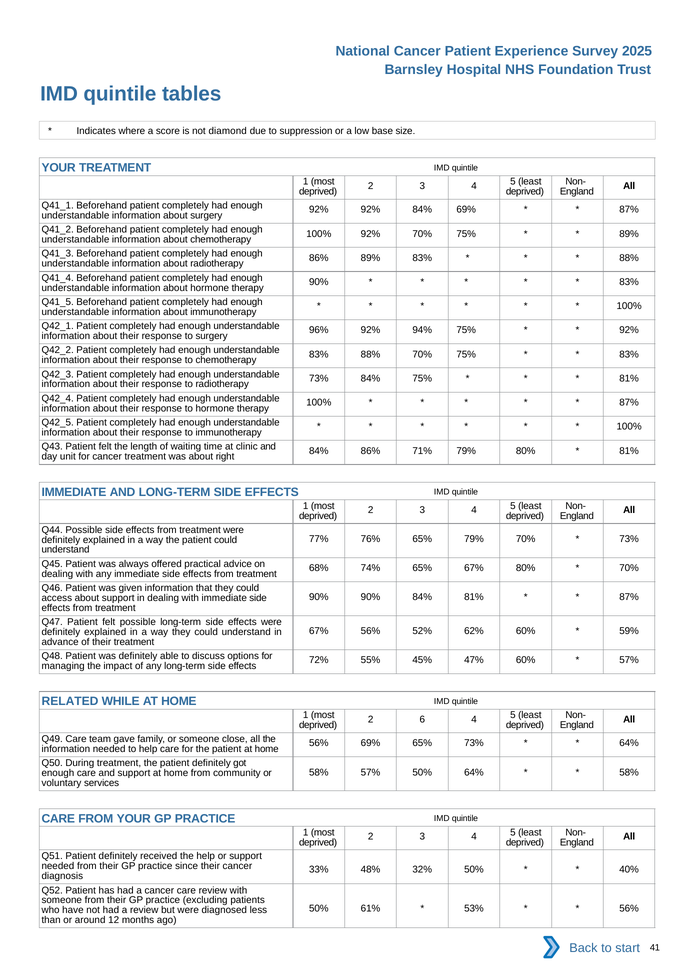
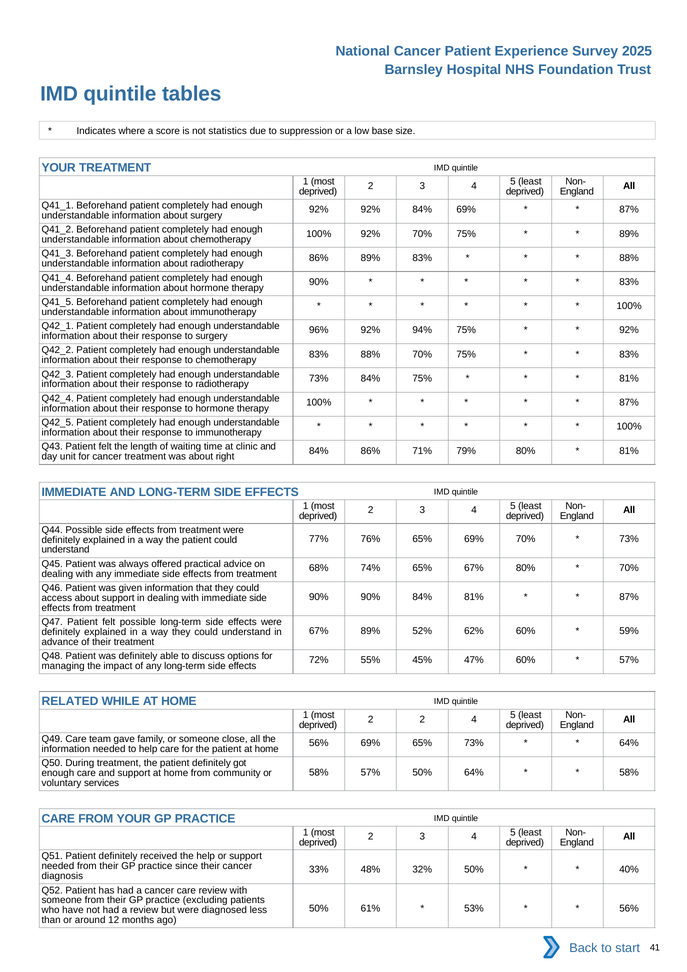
diamond: diamond -> statistics
65% 79%: 79% -> 69%
67% 56%: 56% -> 89%
2 6: 6 -> 2
